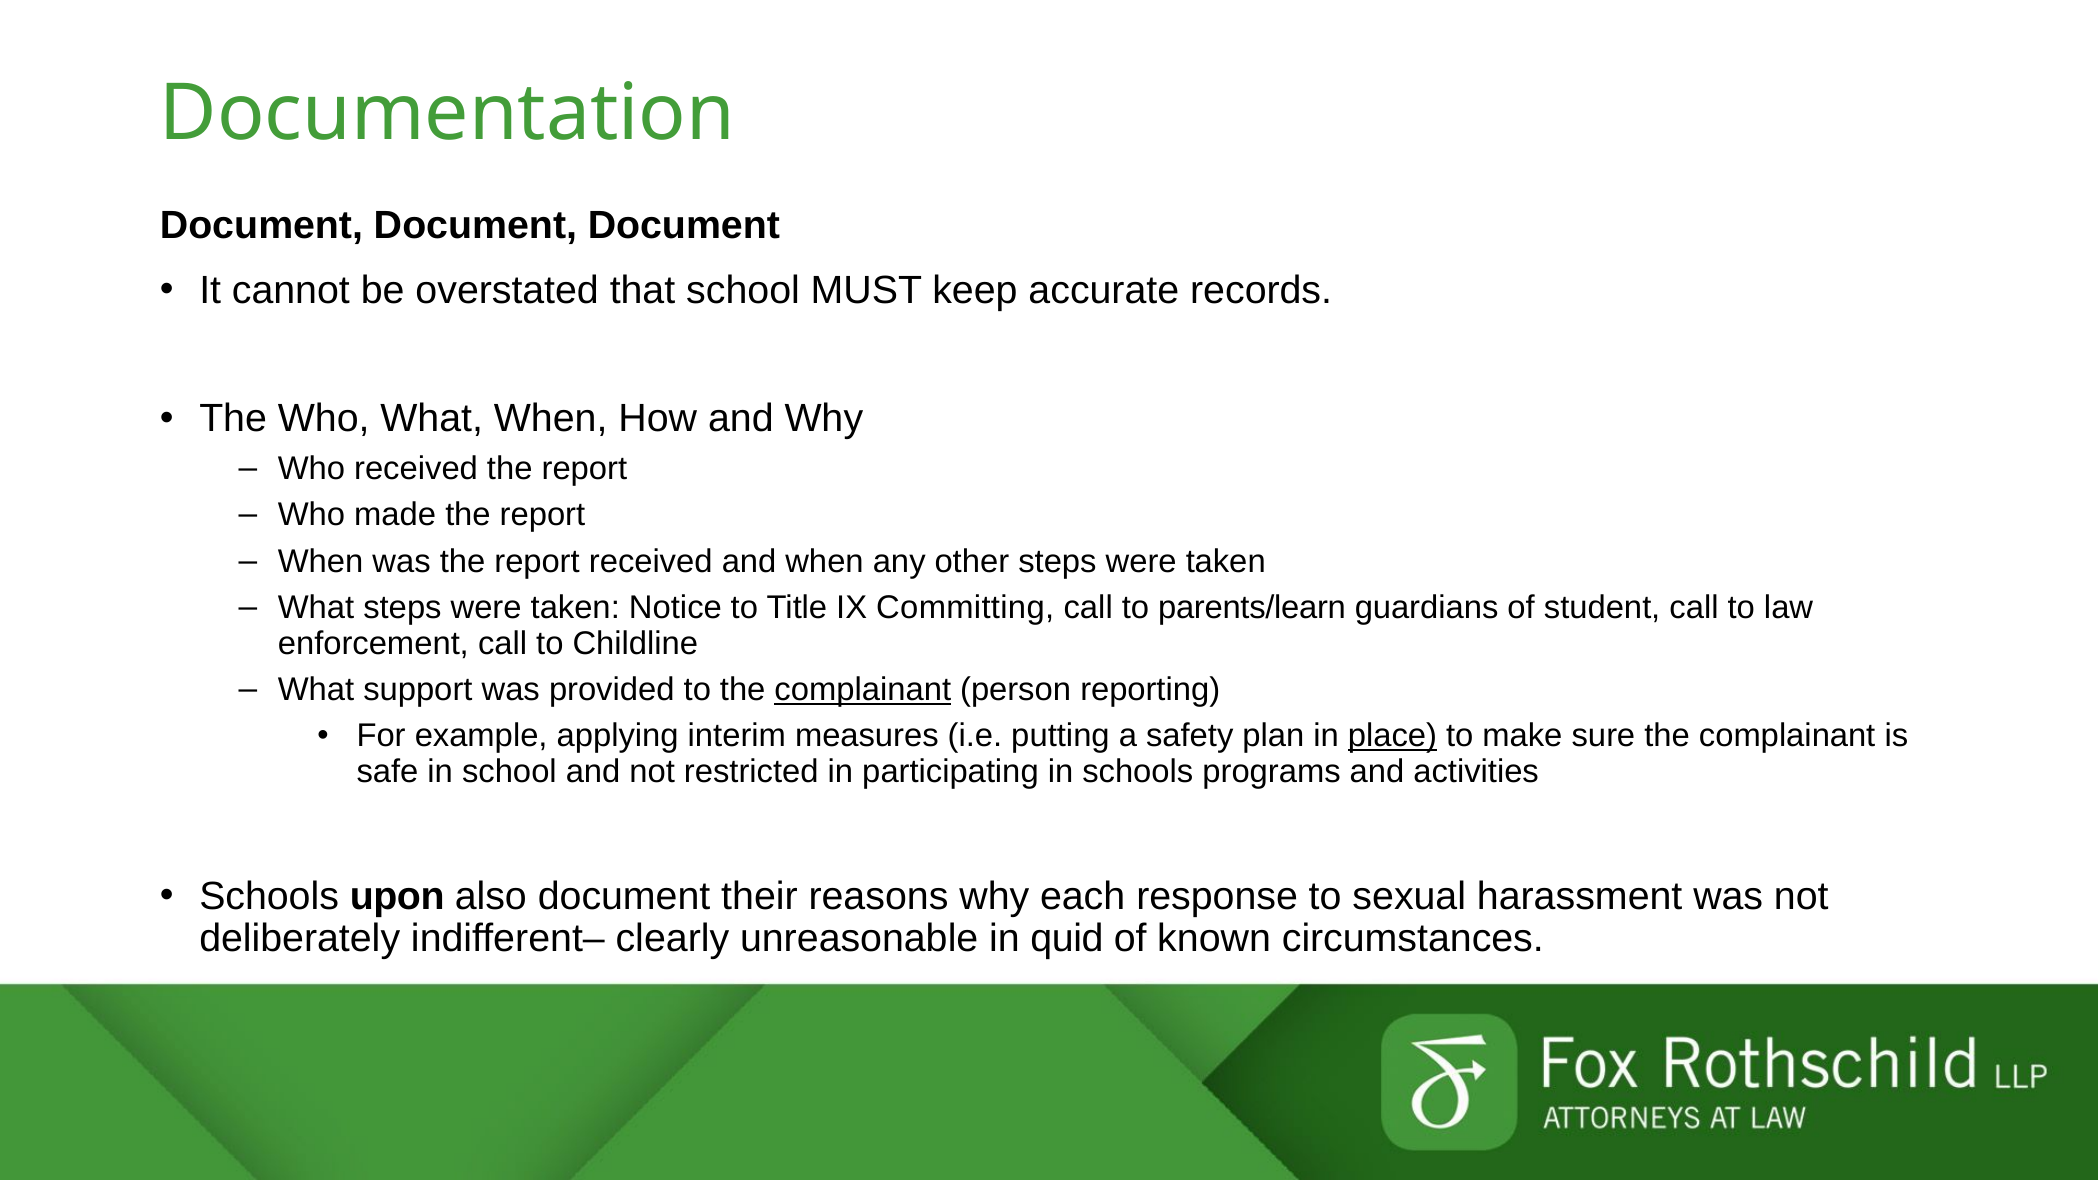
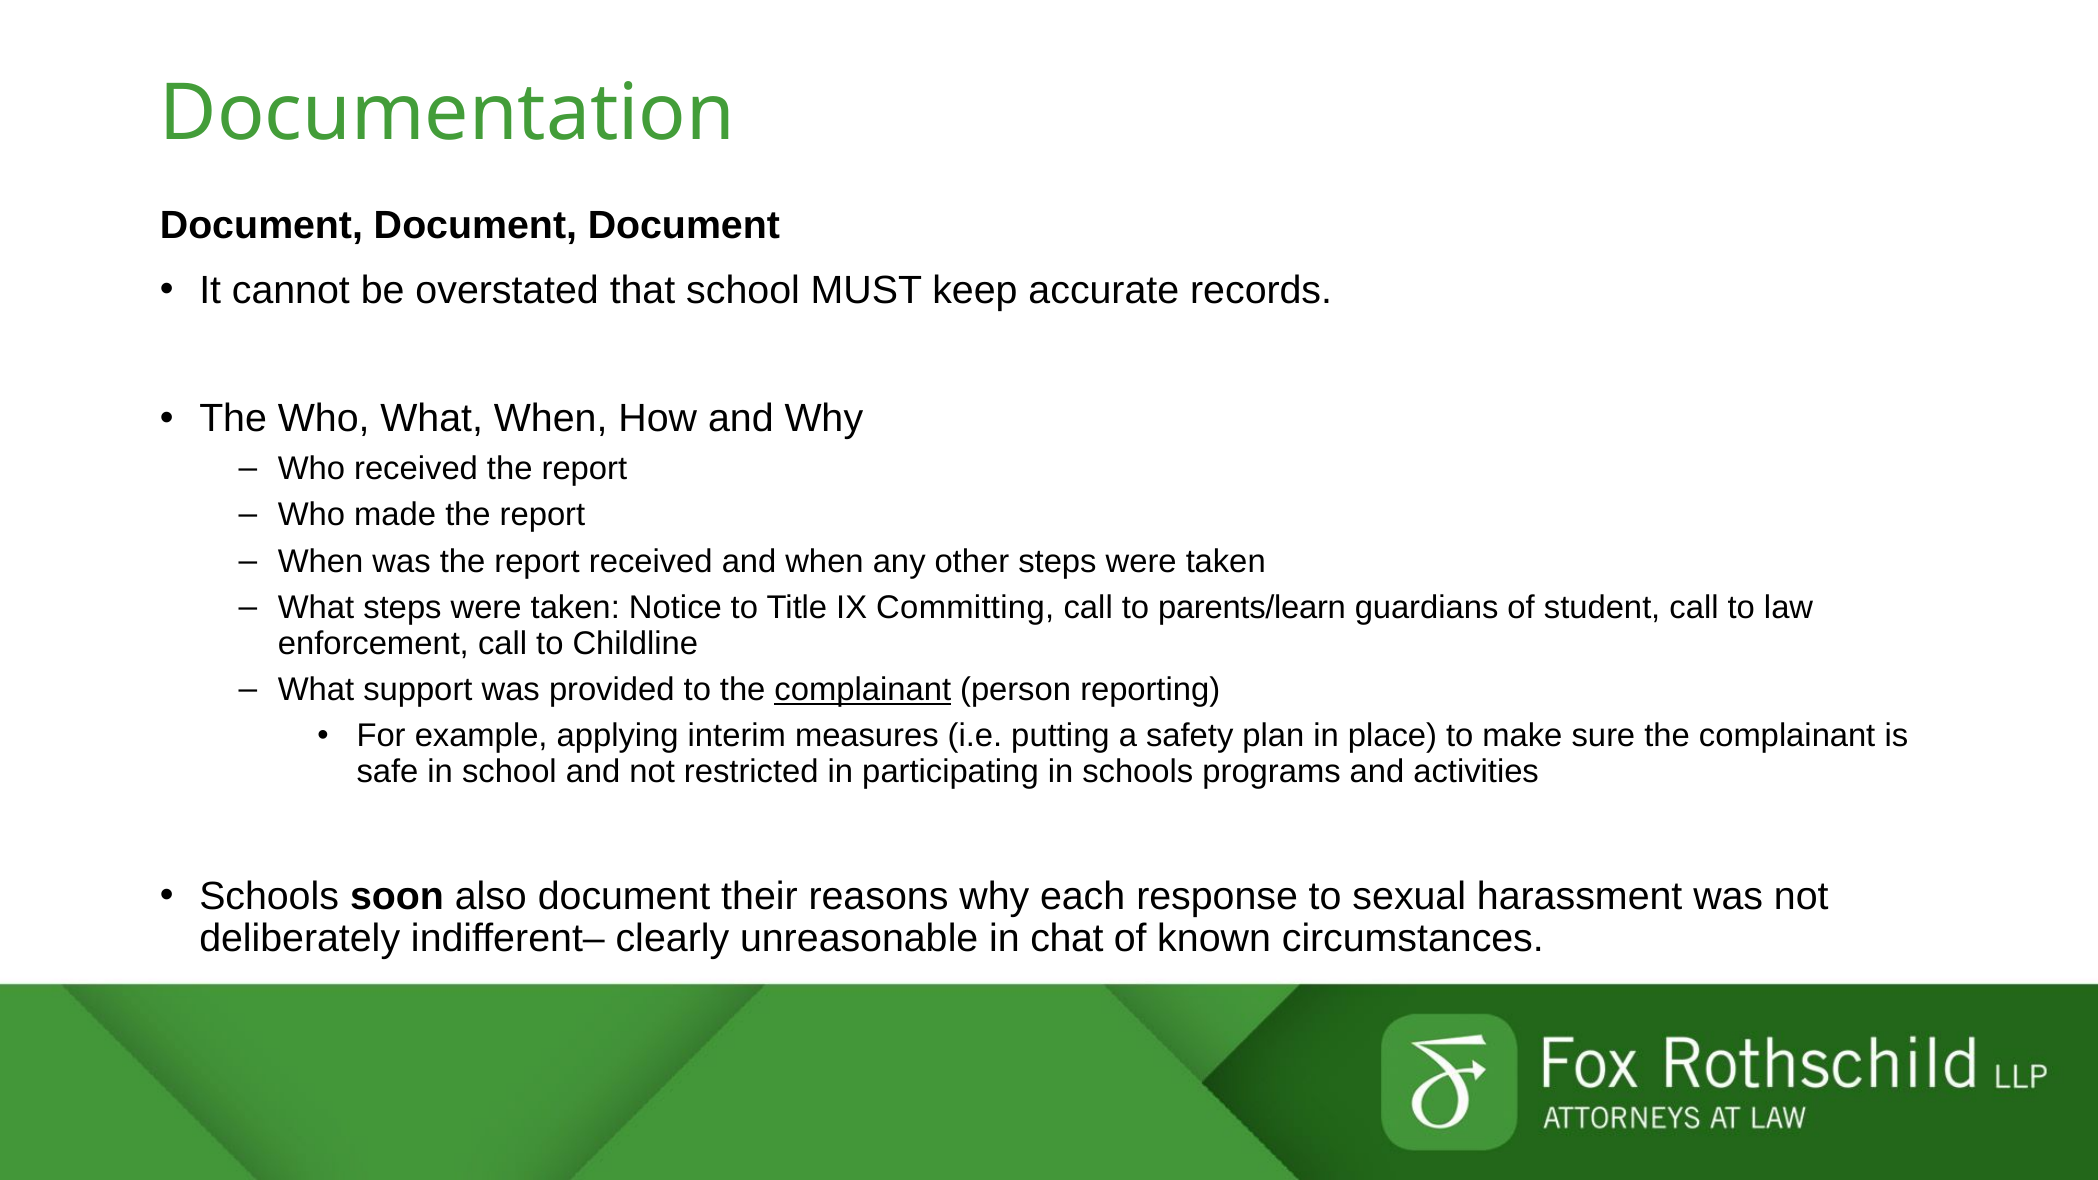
place underline: present -> none
upon: upon -> soon
quid: quid -> chat
